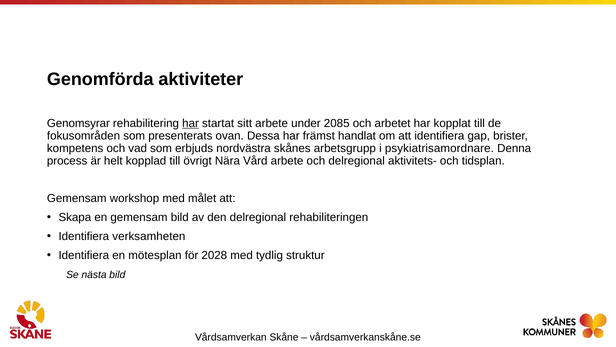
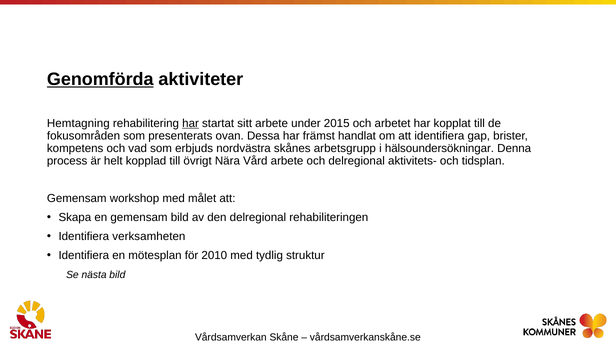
Genomförda underline: none -> present
Genomsyrar: Genomsyrar -> Hemtagning
2085: 2085 -> 2015
psykiatrisamordnare: psykiatrisamordnare -> hälsoundersökningar
2028: 2028 -> 2010
